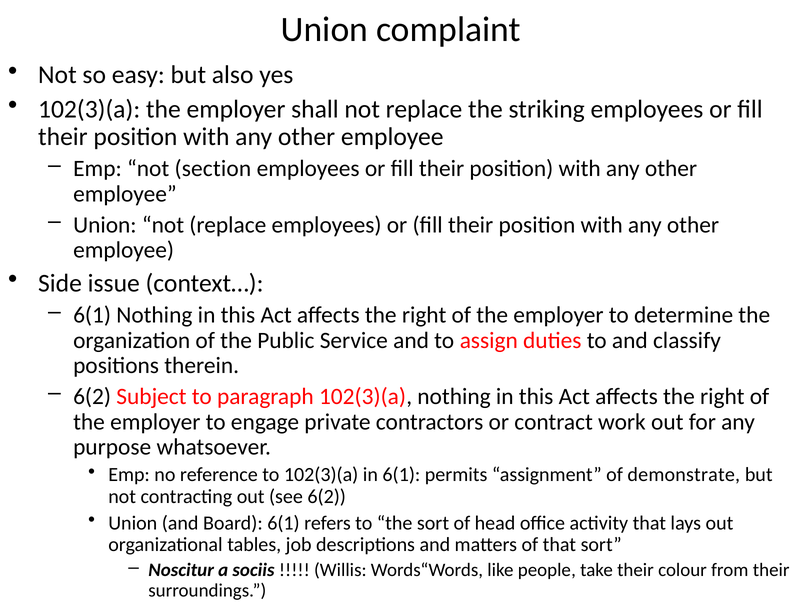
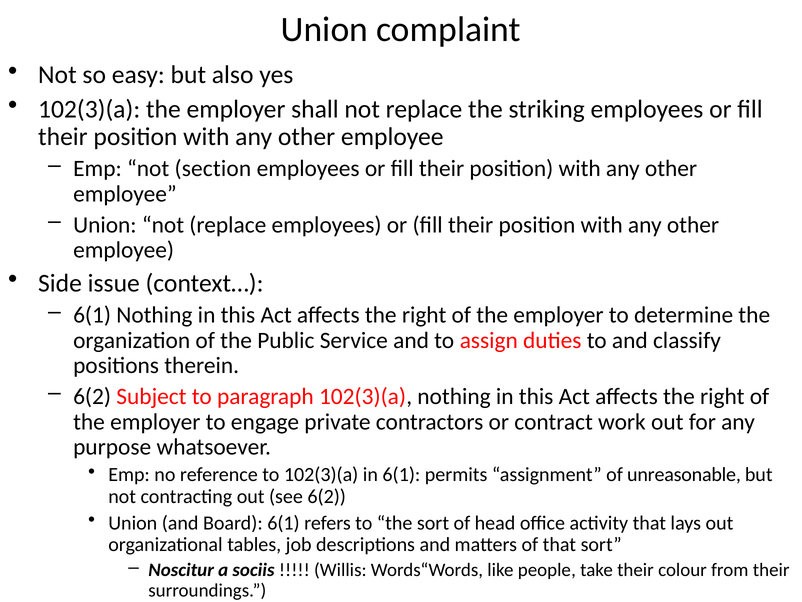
demonstrate: demonstrate -> unreasonable
